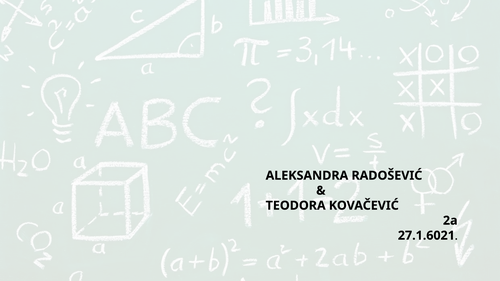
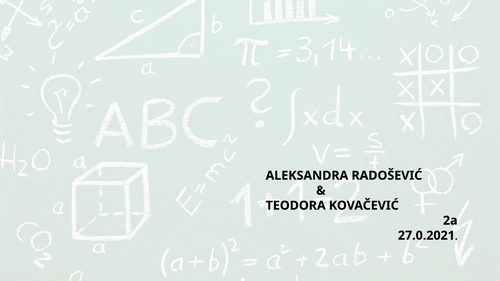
27.1.6021: 27.1.6021 -> 27.0.2021
